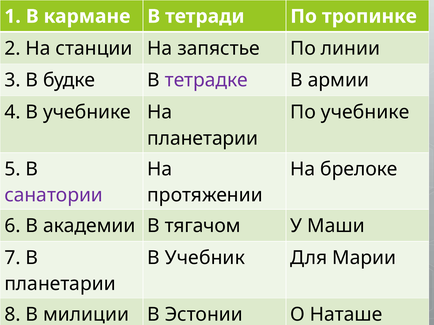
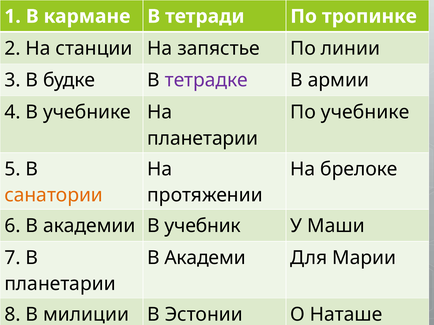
санатории colour: purple -> orange
тягачом: тягачом -> учебник
Учебник: Учебник -> Академи
